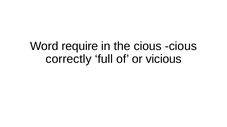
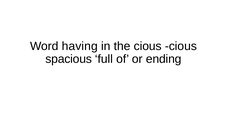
require: require -> having
correctly: correctly -> spacious
vicious: vicious -> ending
